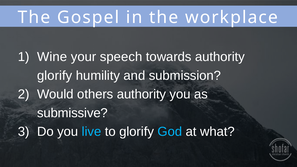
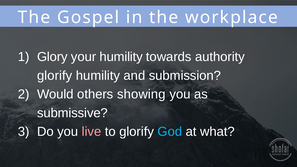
Wine: Wine -> Glory
your speech: speech -> humility
others authority: authority -> showing
live colour: light blue -> pink
